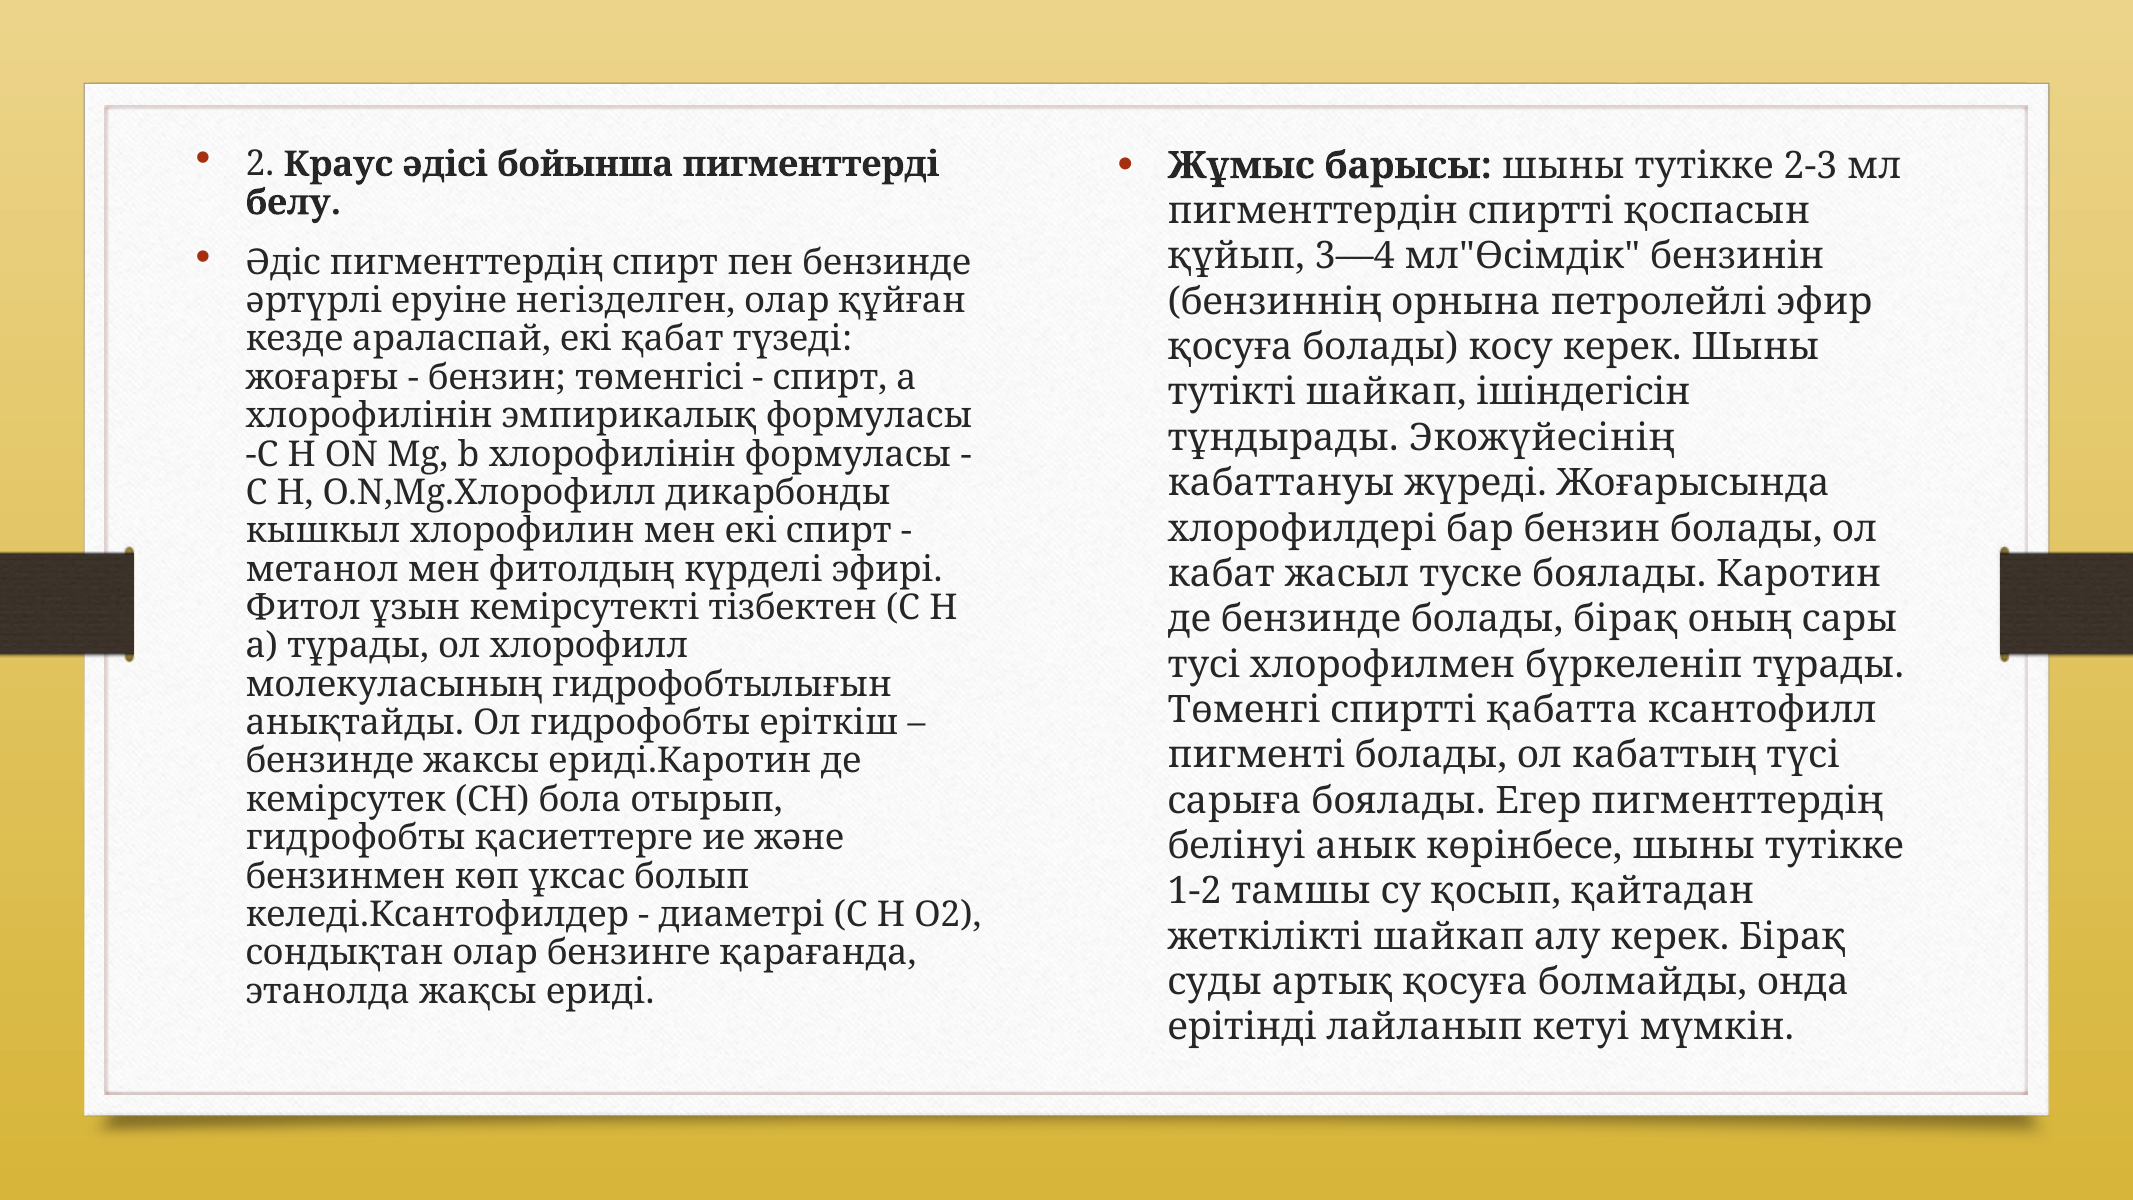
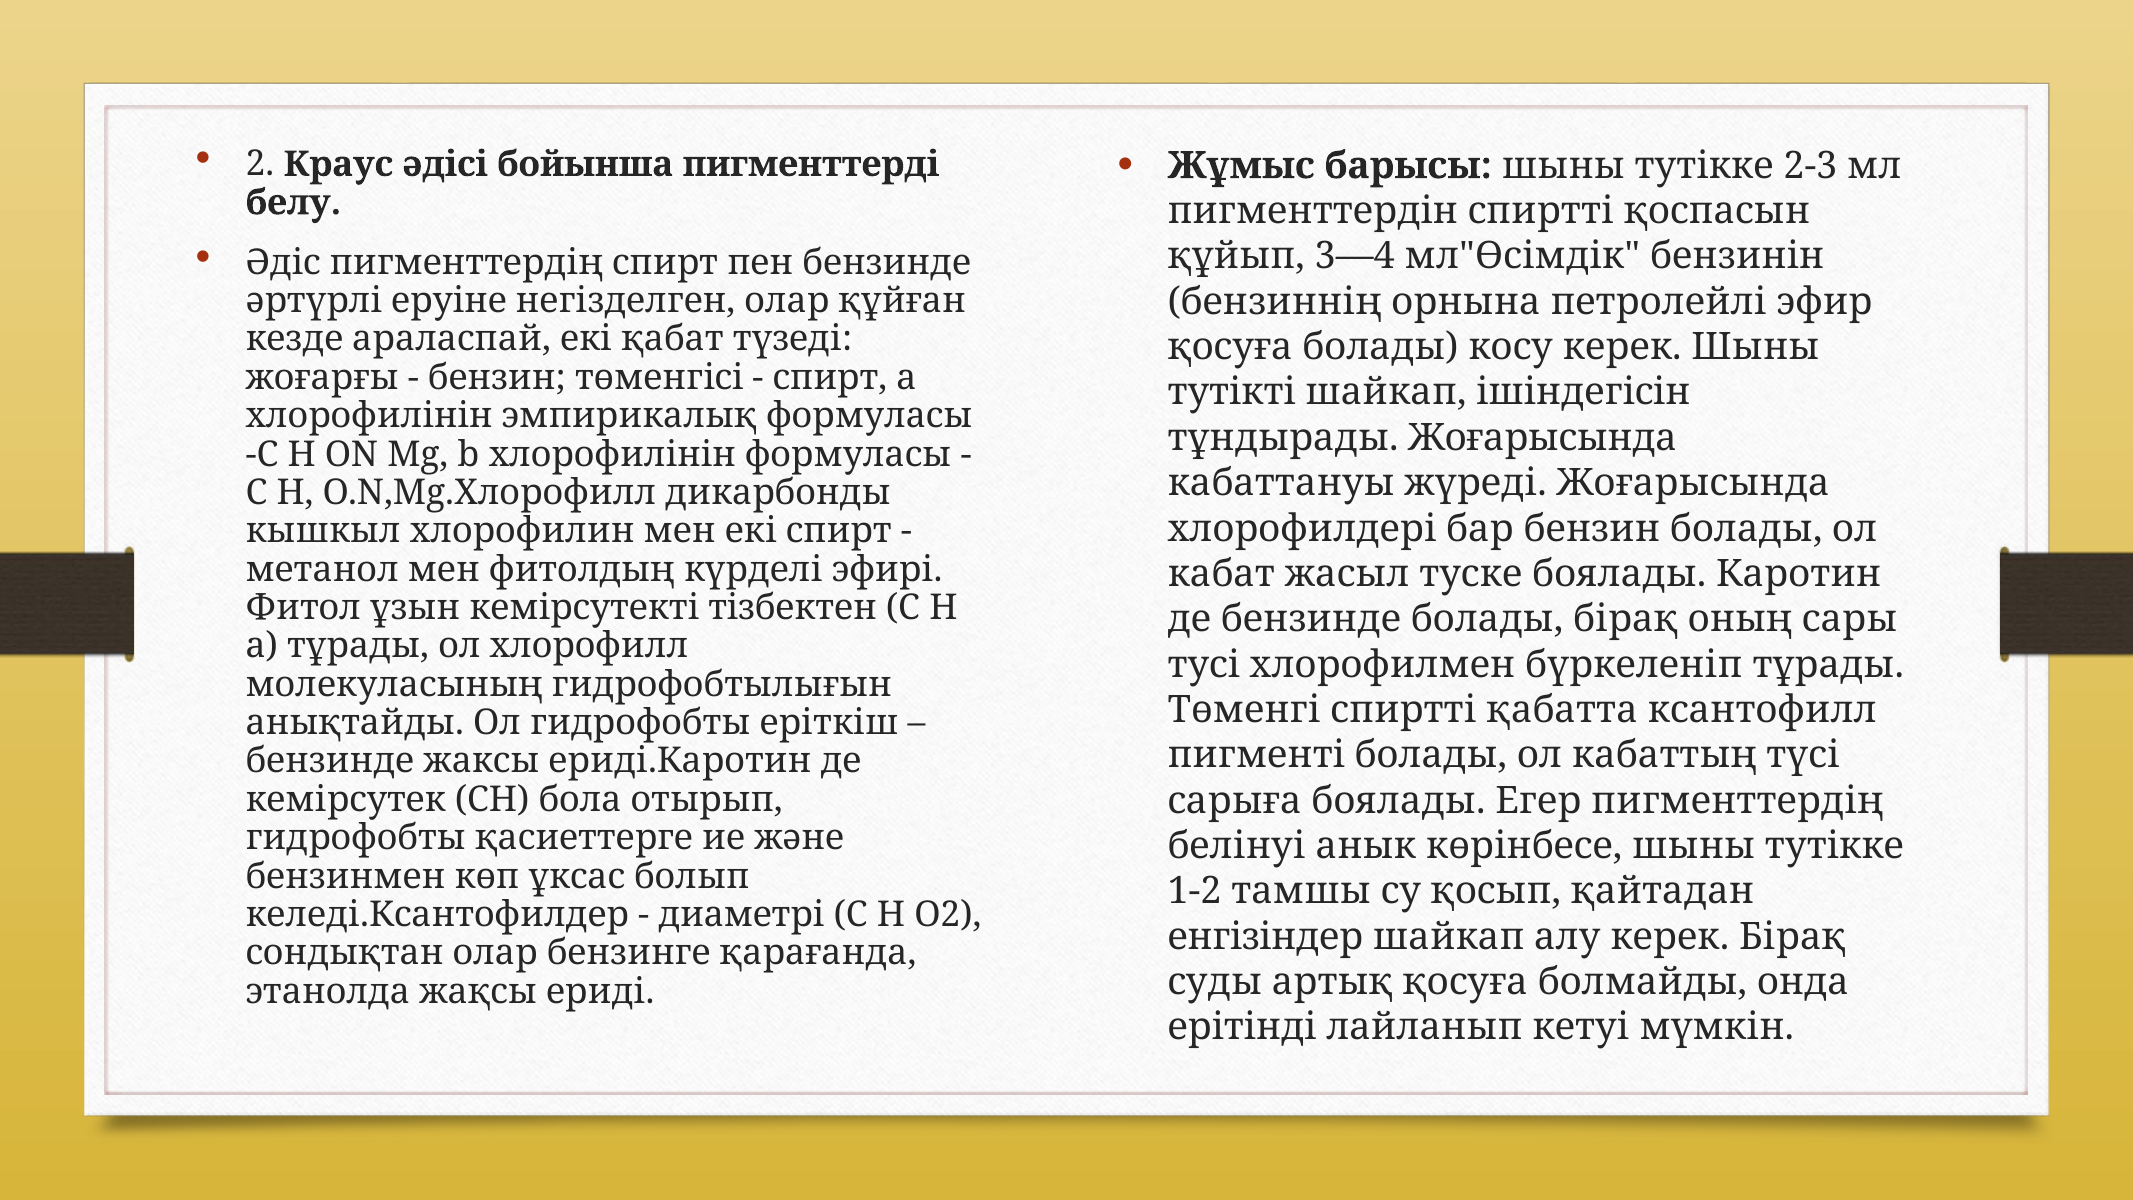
тұндырады Экожүйесінің: Экожүйесінің -> Жоғарысында
жеткілікті: жеткілікті -> енгiзiндер
